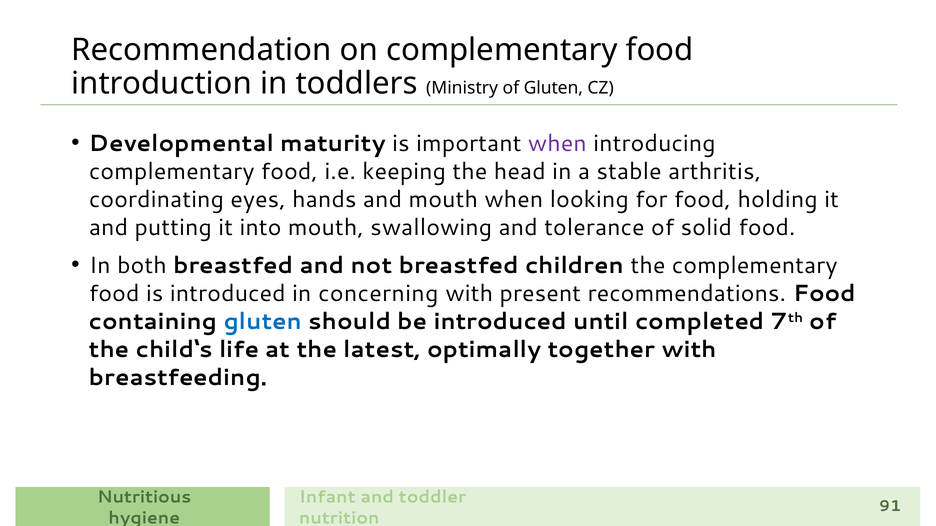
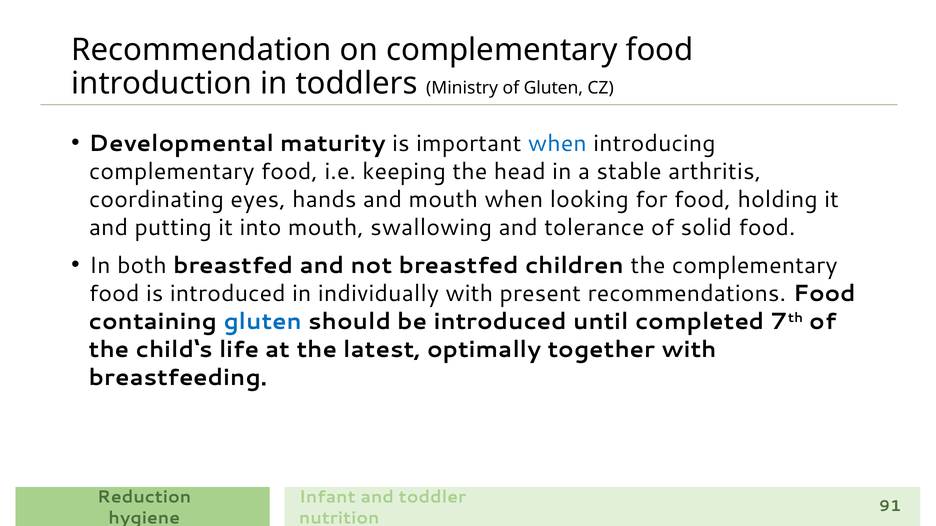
when at (557, 144) colour: purple -> blue
concerning: concerning -> individually
Nutritious: Nutritious -> Reduction
